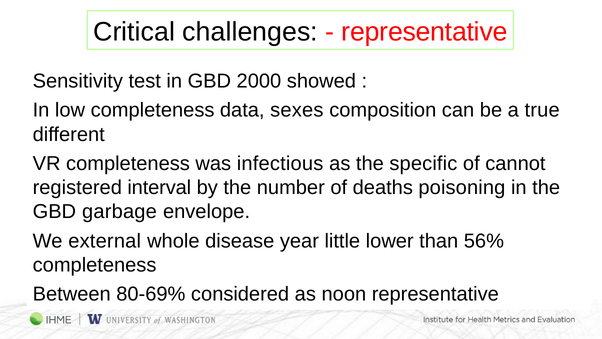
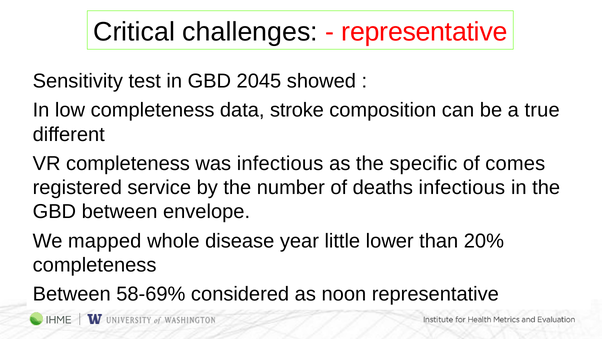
2000: 2000 -> 2045
sexes: sexes -> stroke
cannot: cannot -> comes
interval: interval -> service
deaths poisoning: poisoning -> infectious
GBD garbage: garbage -> between
external: external -> mapped
56%: 56% -> 20%
80-69%: 80-69% -> 58-69%
